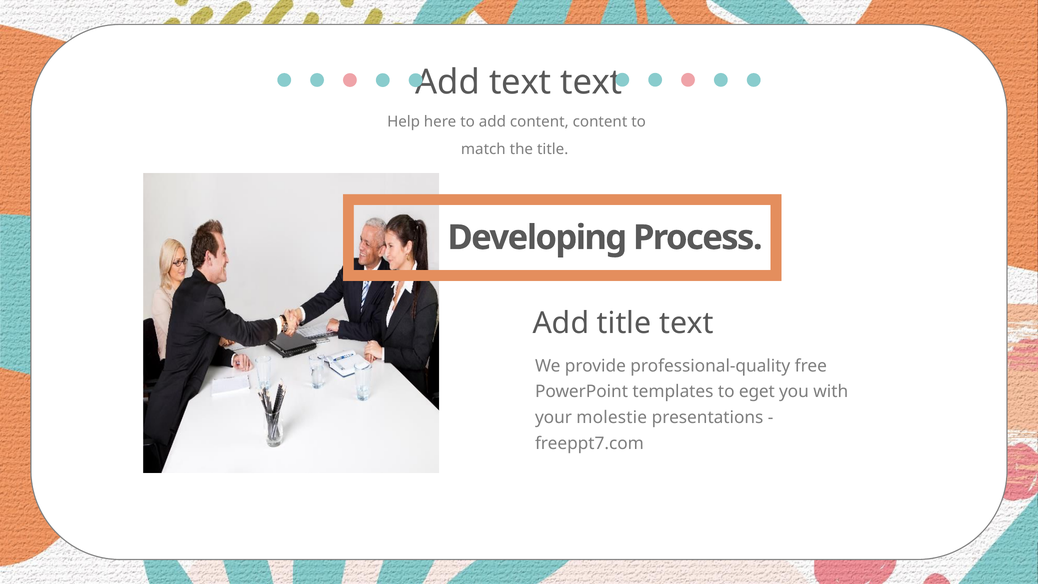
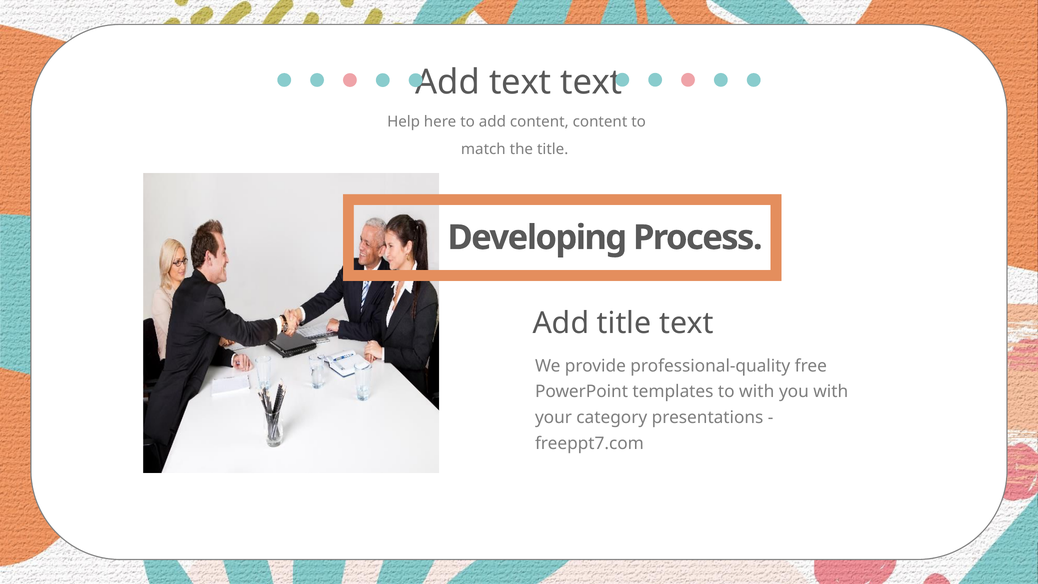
to eget: eget -> with
molestie: molestie -> category
